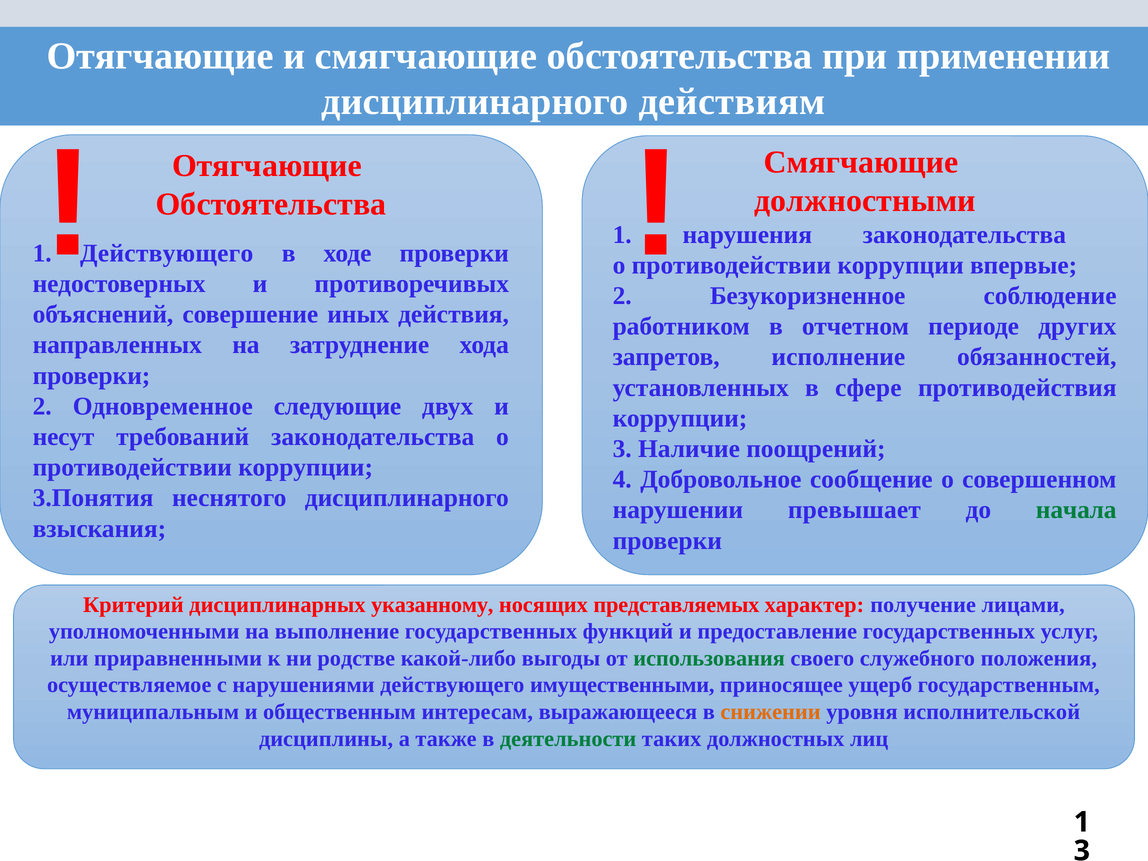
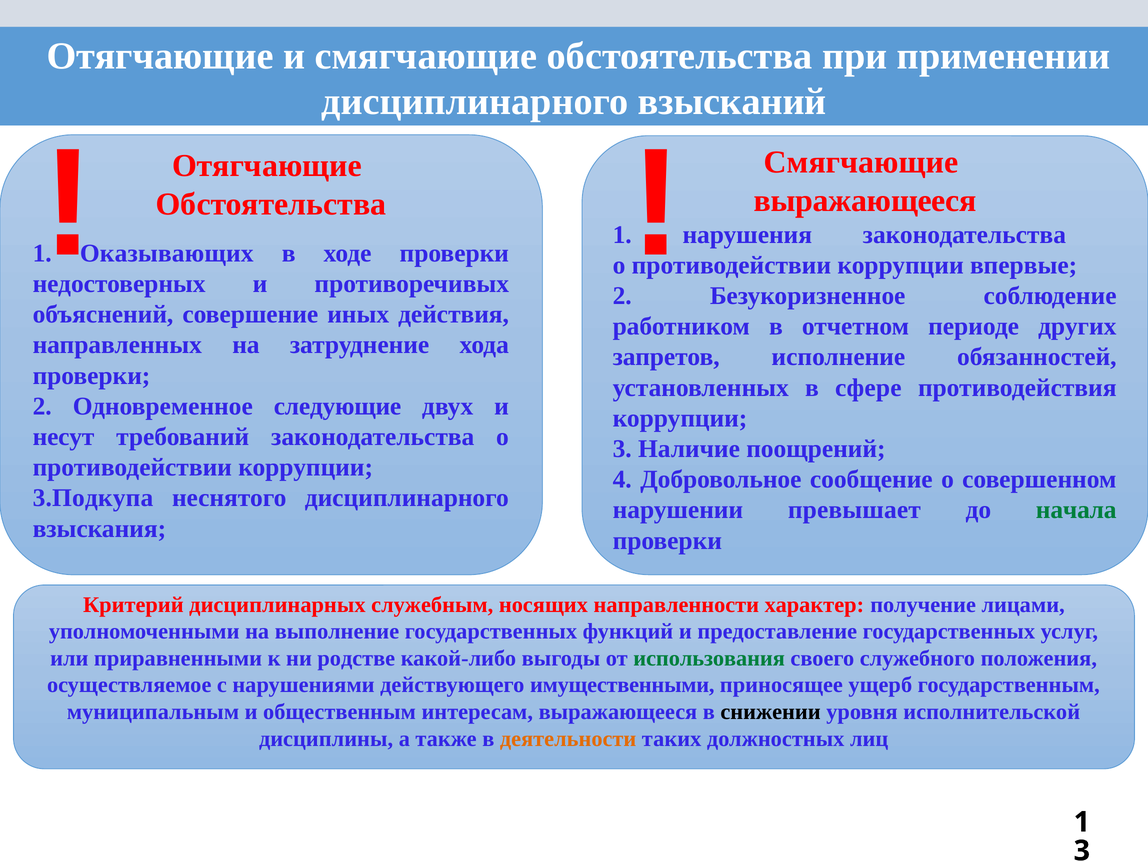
действиям: действиям -> взысканий
должностными at (865, 201): должностными -> выражающееся
Действующего at (167, 253): Действующего -> Оказывающих
3.Понятия: 3.Понятия -> 3.Подкупа
указанному: указанному -> служебным
представляемых: представляемых -> направленности
снижении colour: orange -> black
деятельности colour: green -> orange
